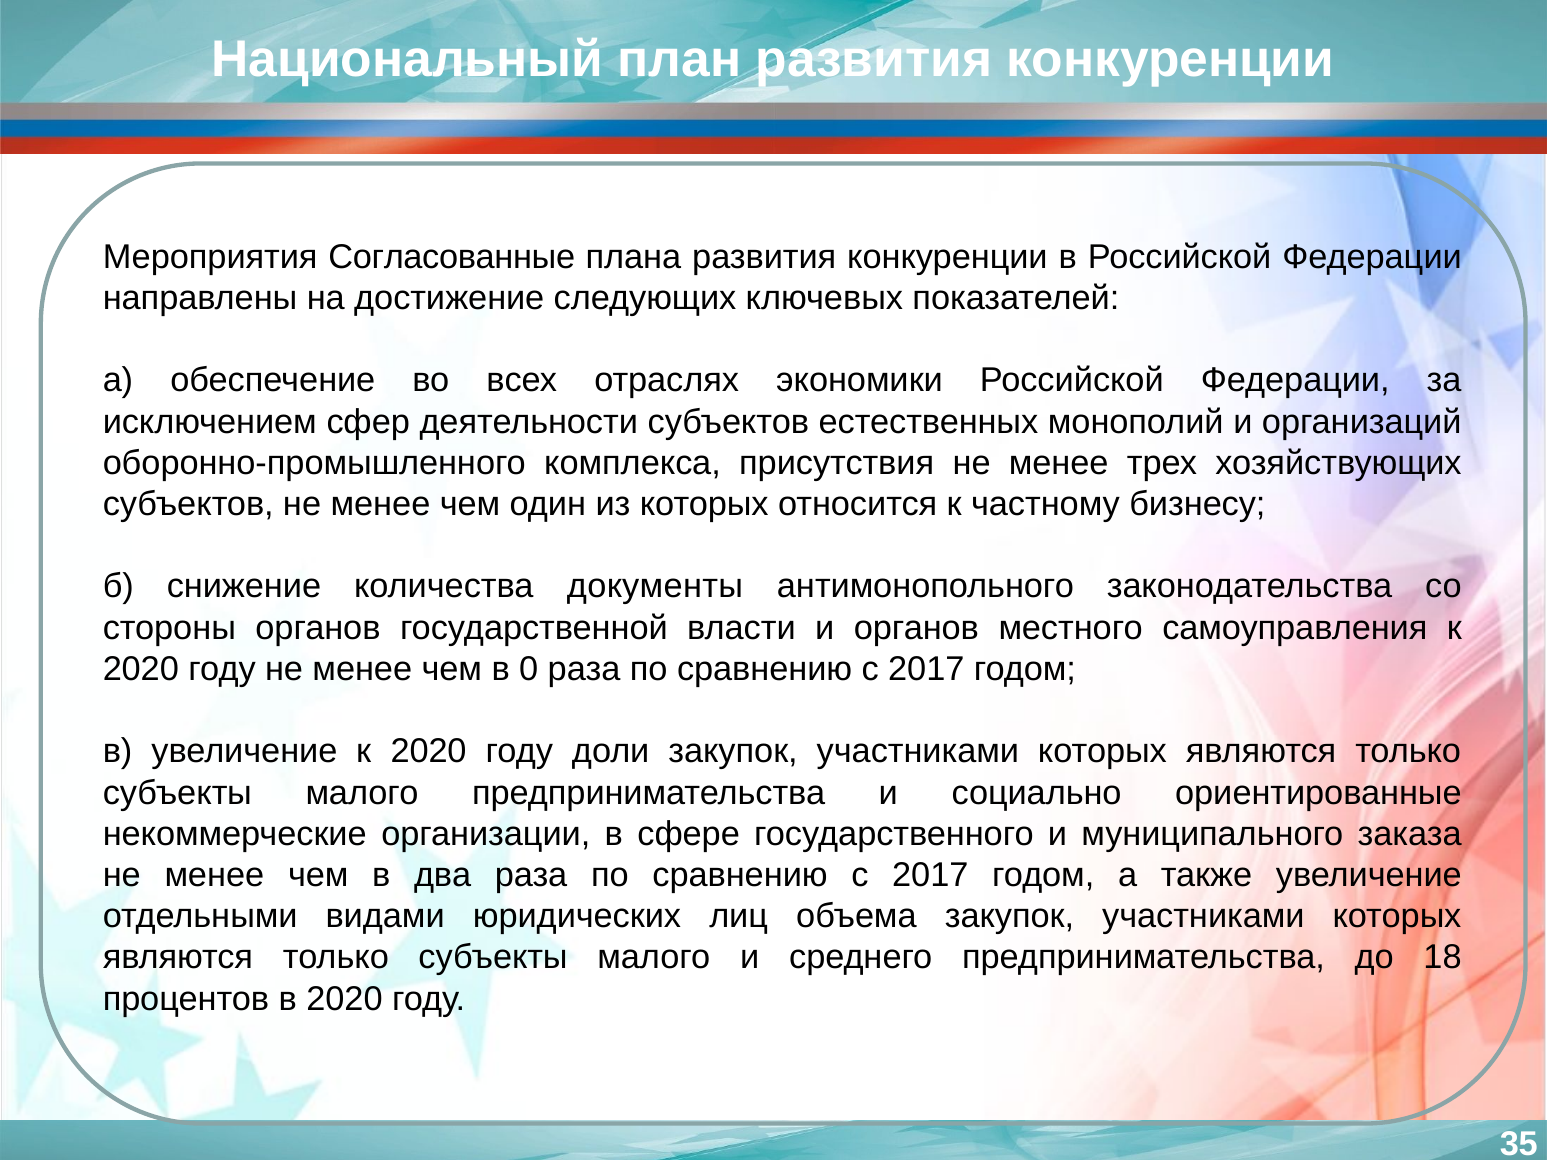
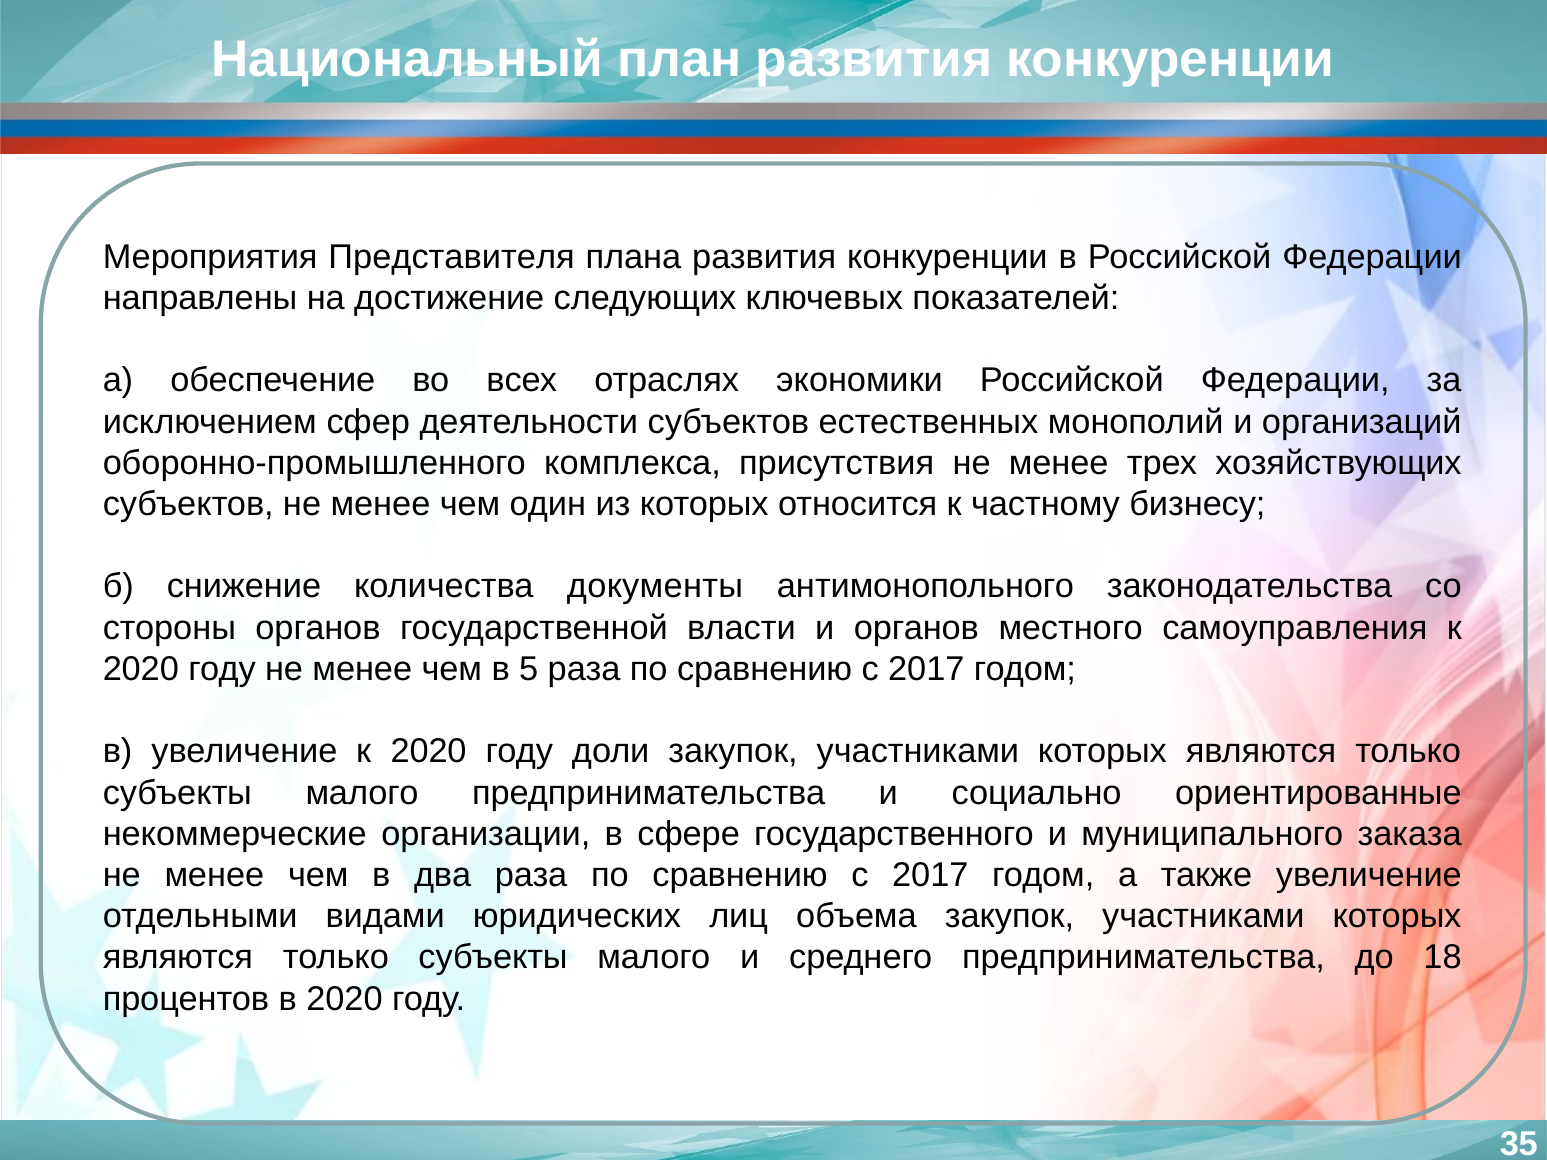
Согласованные: Согласованные -> Представителя
0: 0 -> 5
